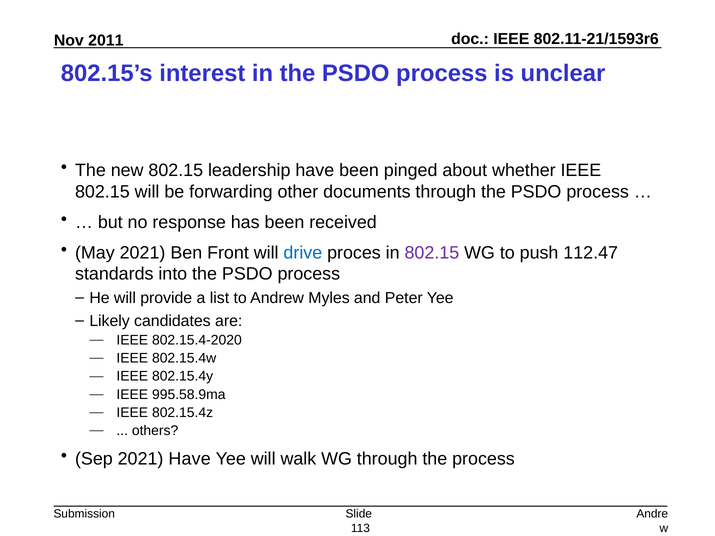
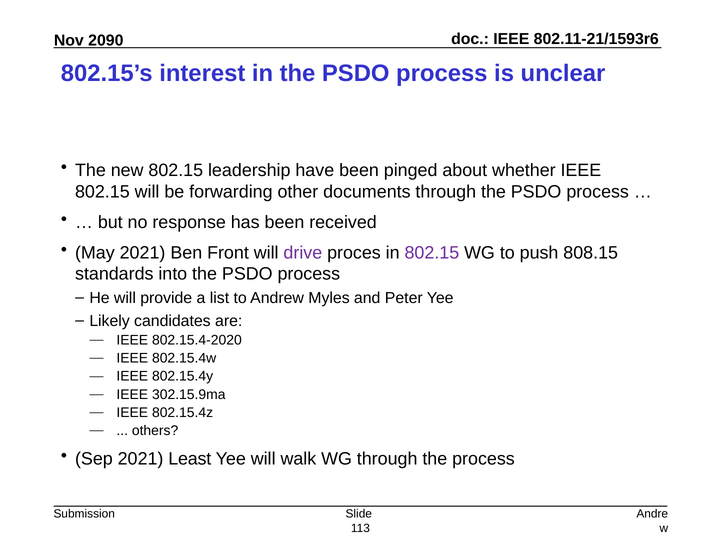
2011: 2011 -> 2090
drive colour: blue -> purple
112.47: 112.47 -> 808.15
995.58.9ma: 995.58.9ma -> 302.15.9ma
2021 Have: Have -> Least
